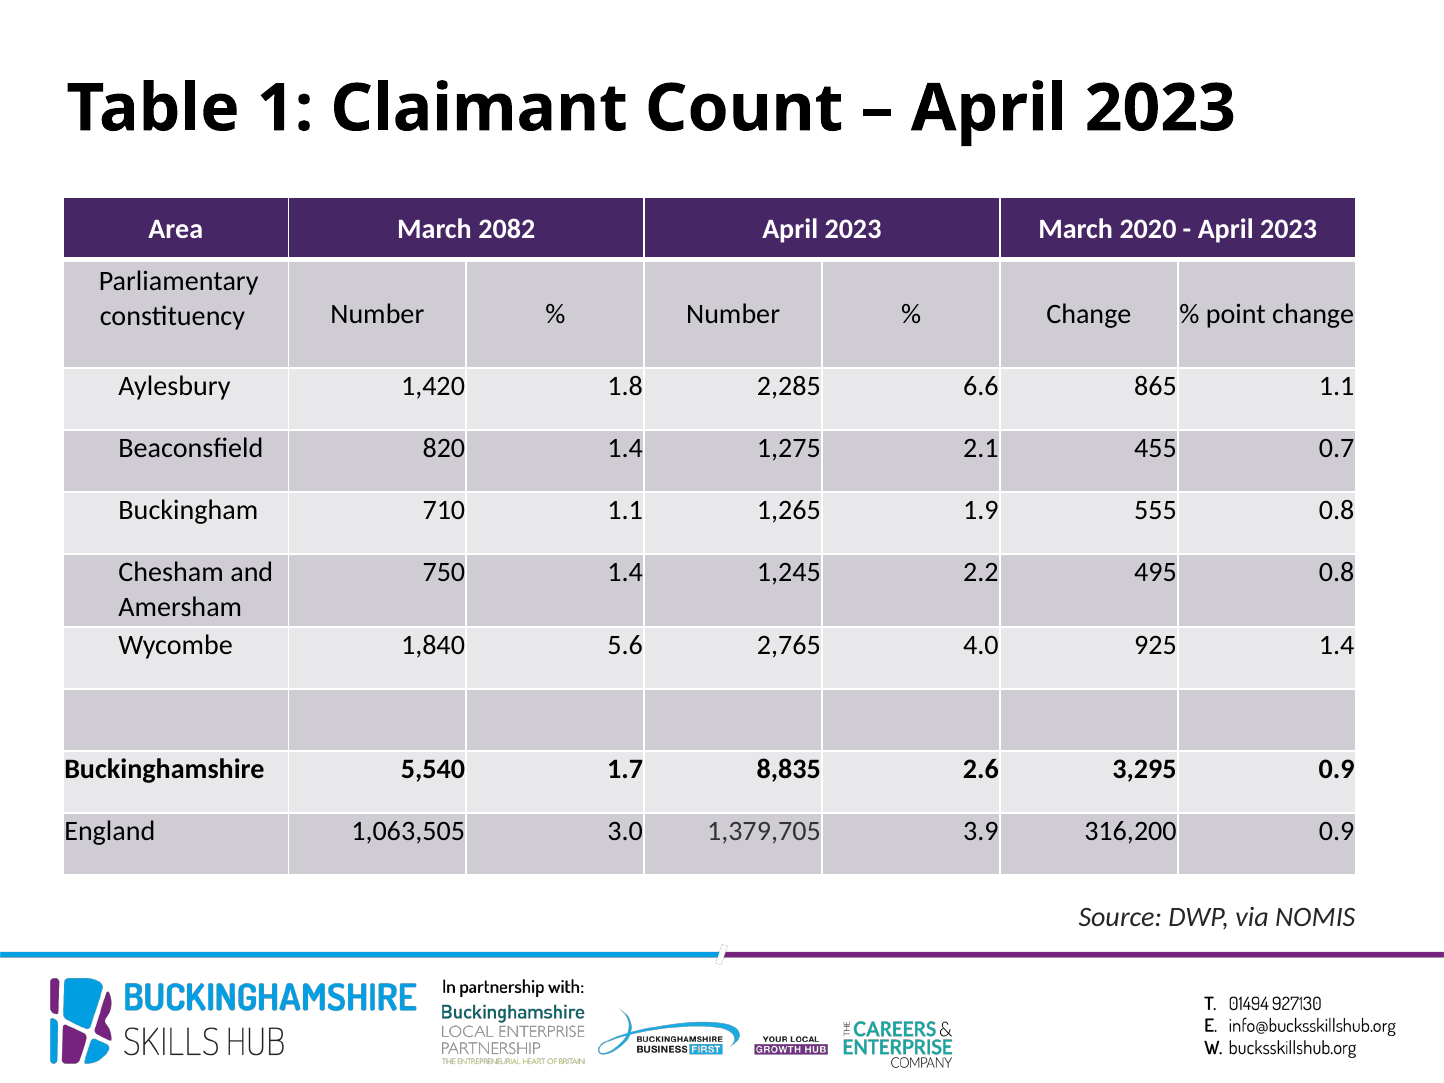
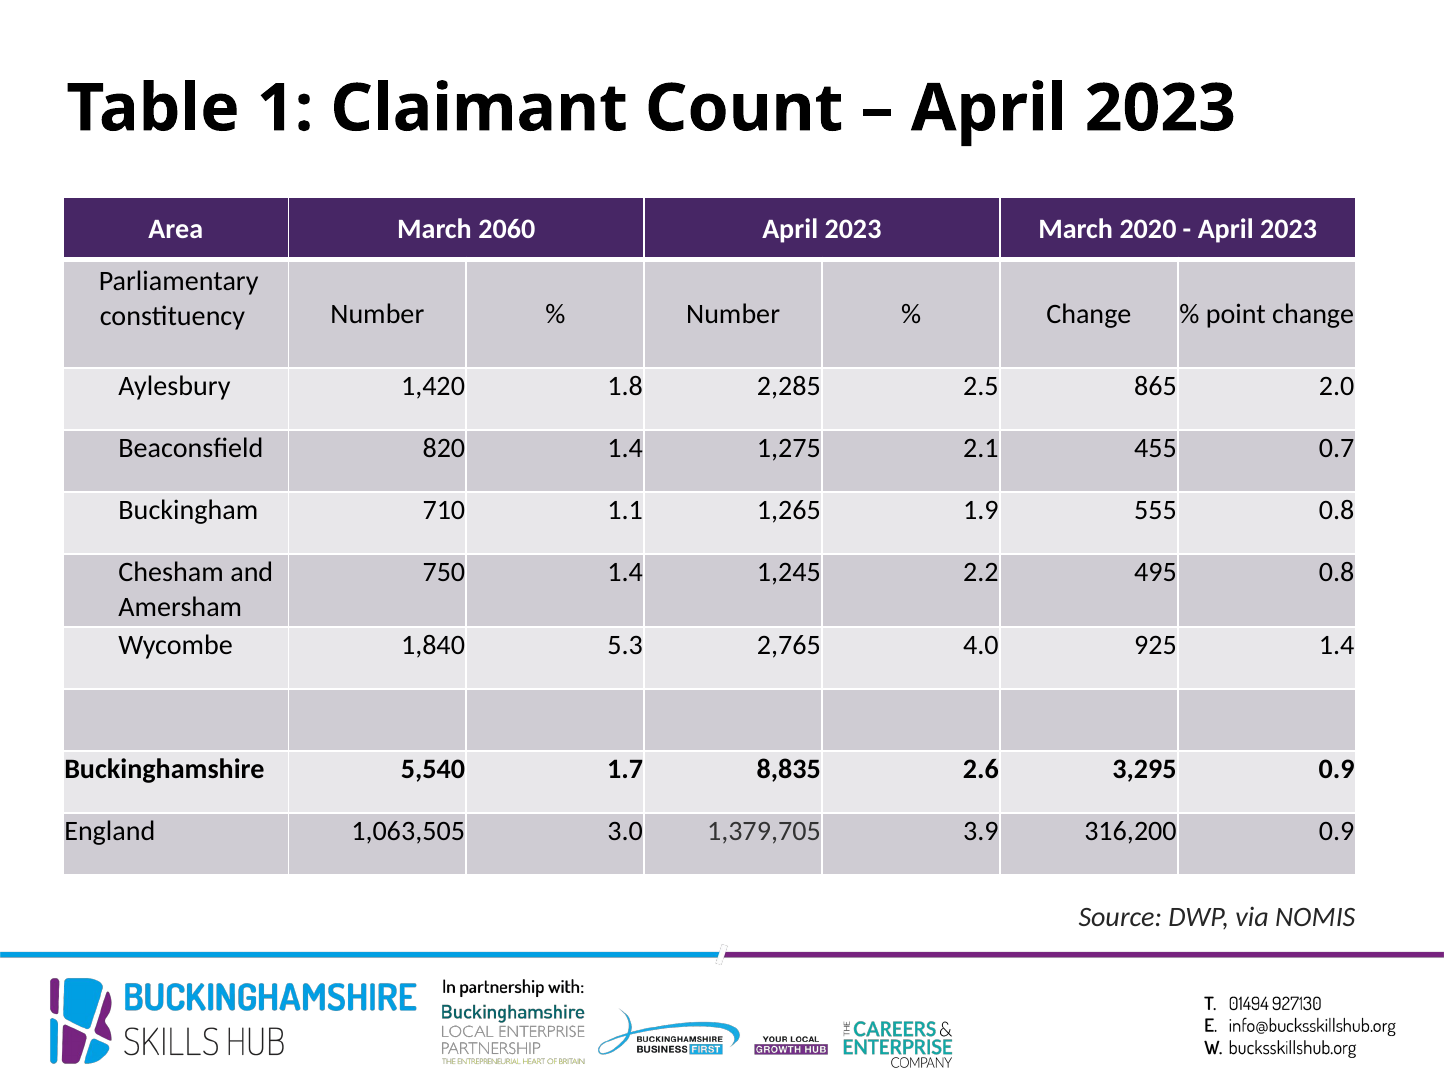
2082: 2082 -> 2060
6.6: 6.6 -> 2.5
865 1.1: 1.1 -> 2.0
5.6: 5.6 -> 5.3
